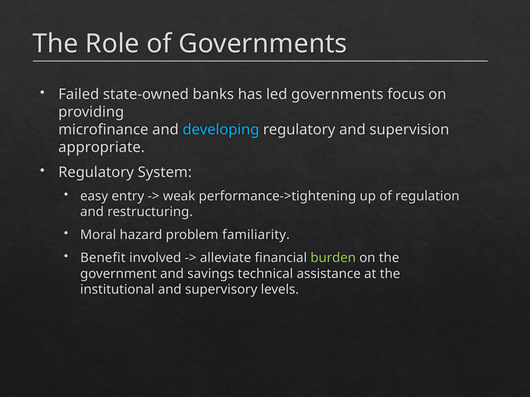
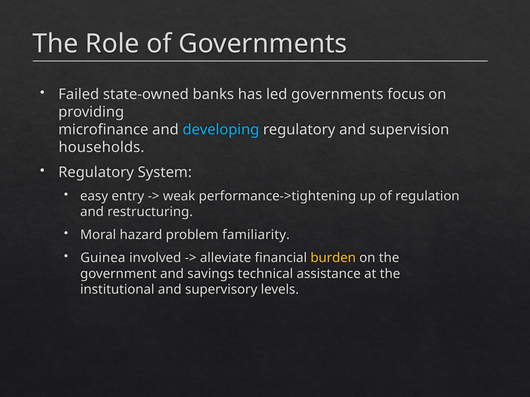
appropriate: appropriate -> households
Benefit: Benefit -> Guinea
burden colour: light green -> yellow
